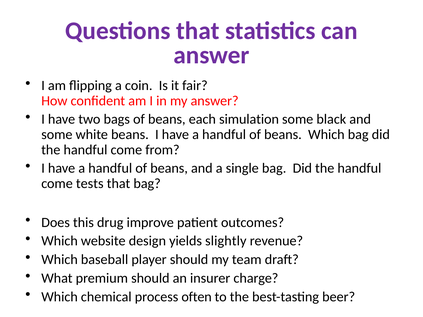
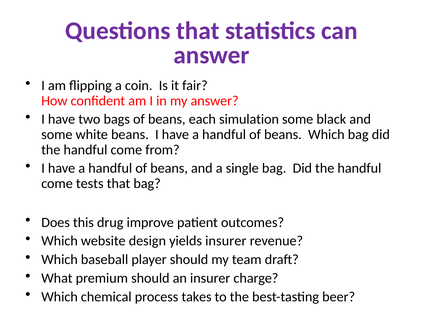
yields slightly: slightly -> insurer
often: often -> takes
